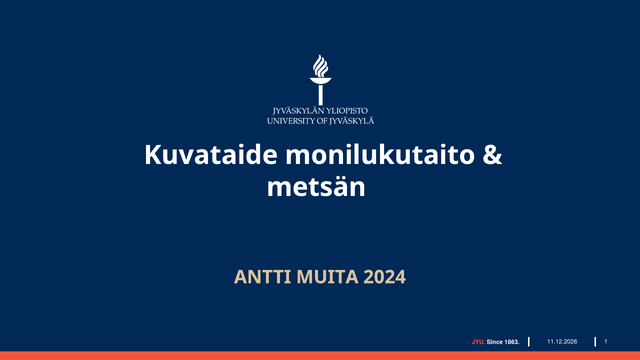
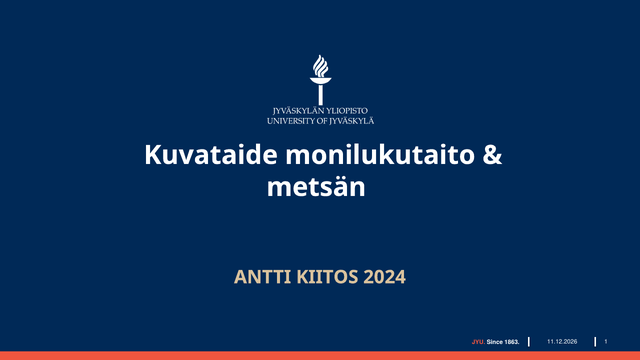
MUITA: MUITA -> KIITOS
